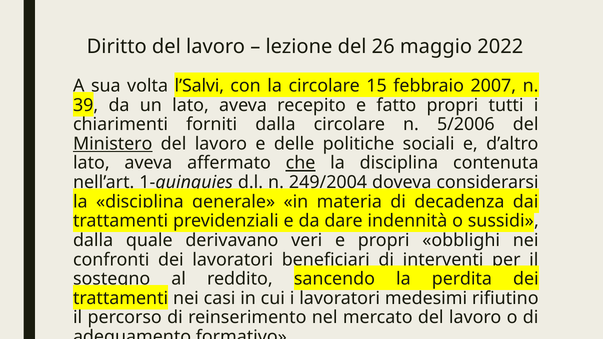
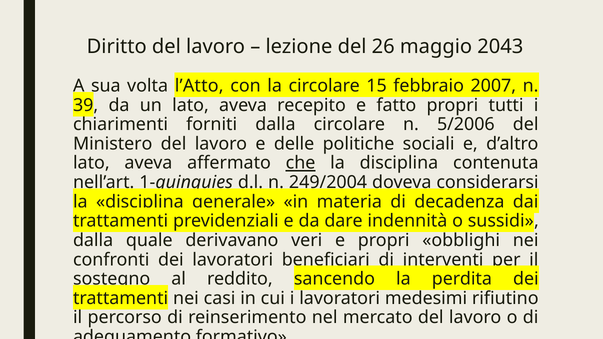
2022: 2022 -> 2043
l’Salvi: l’Salvi -> l’Atto
Ministero underline: present -> none
